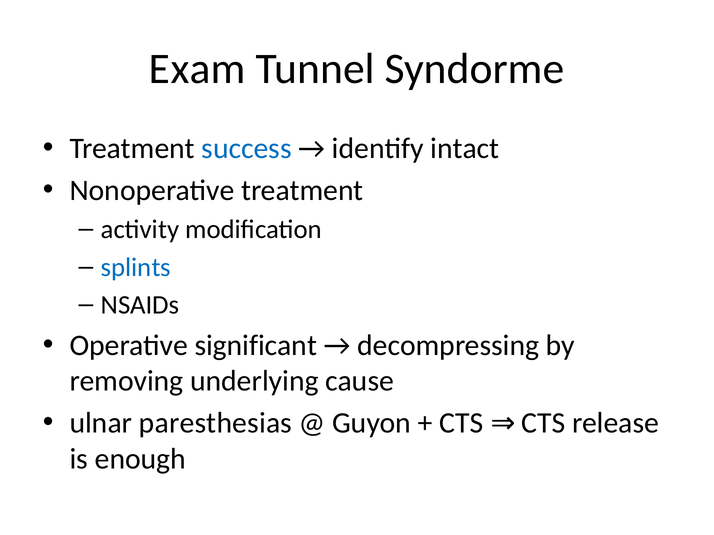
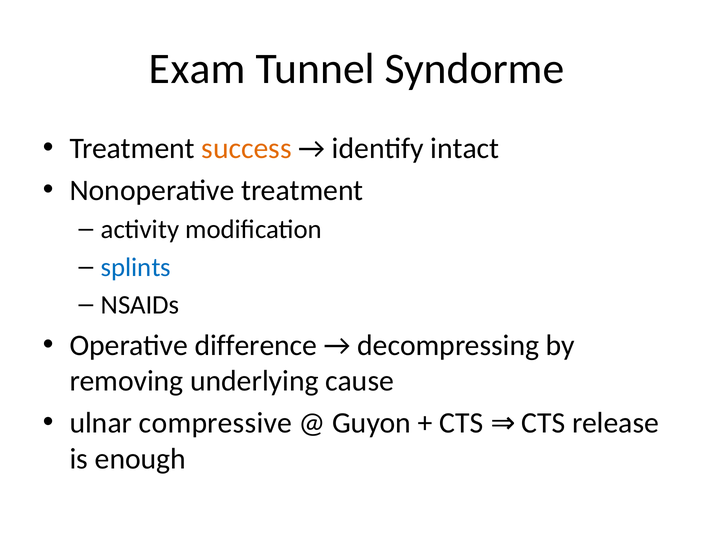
success colour: blue -> orange
significant: significant -> difference
paresthesias: paresthesias -> compressive
